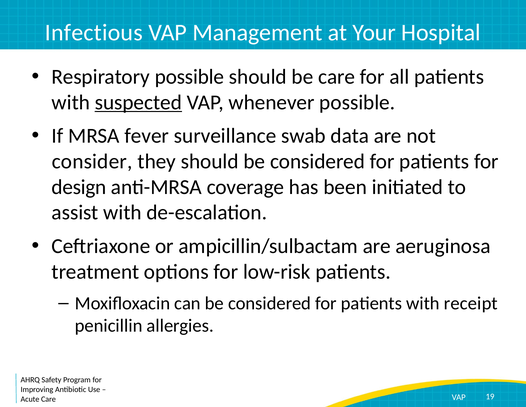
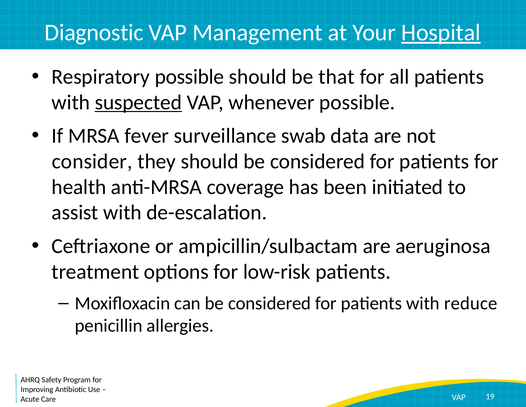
Infectious: Infectious -> Diagnostic
Hospital underline: none -> present
be care: care -> that
design: design -> health
receipt: receipt -> reduce
